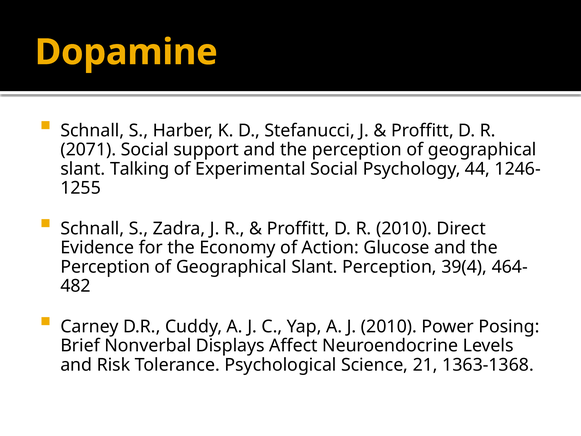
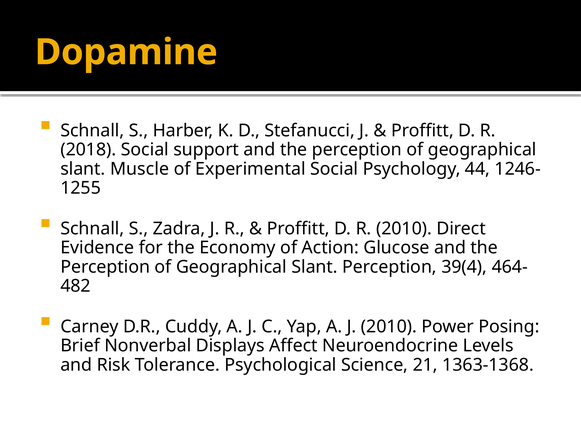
2071: 2071 -> 2018
Talking: Talking -> Muscle
